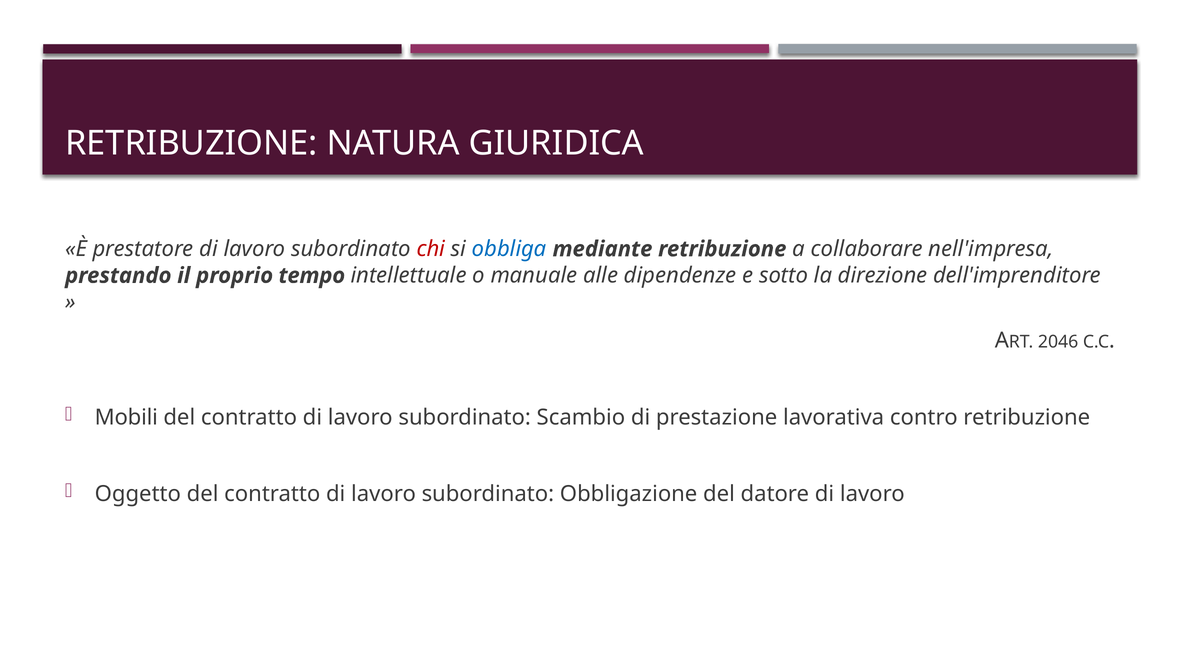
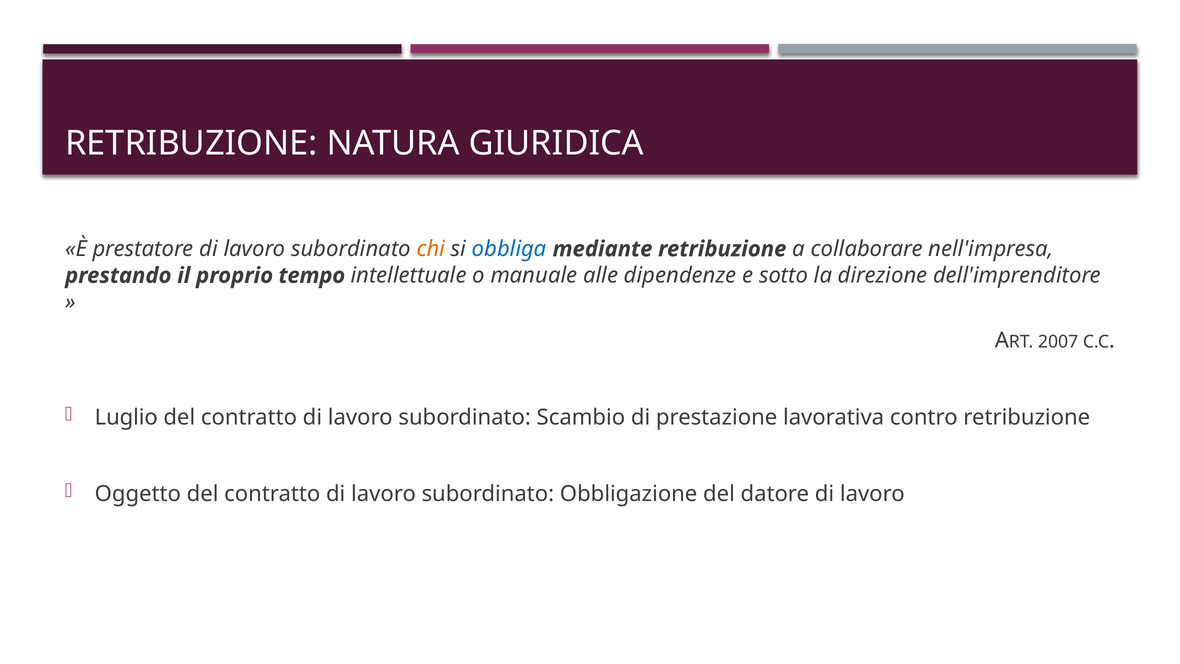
chi colour: red -> orange
2046: 2046 -> 2007
Mobili: Mobili -> Luglio
